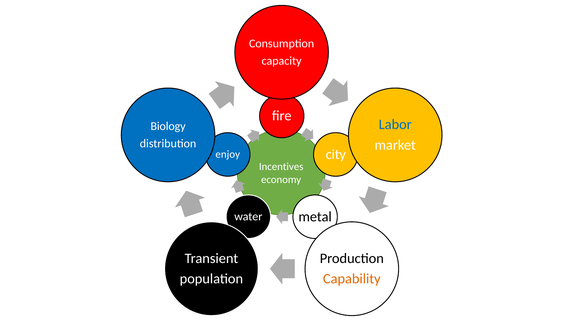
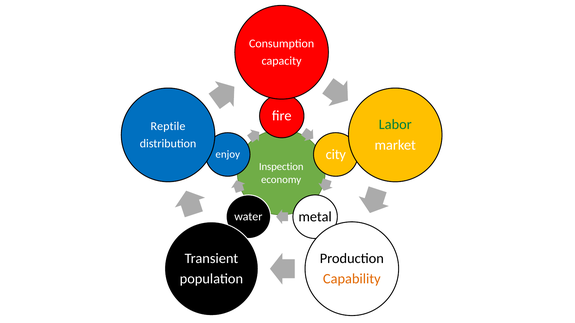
Labor colour: blue -> green
Biology: Biology -> Reptile
Incentives: Incentives -> Inspection
